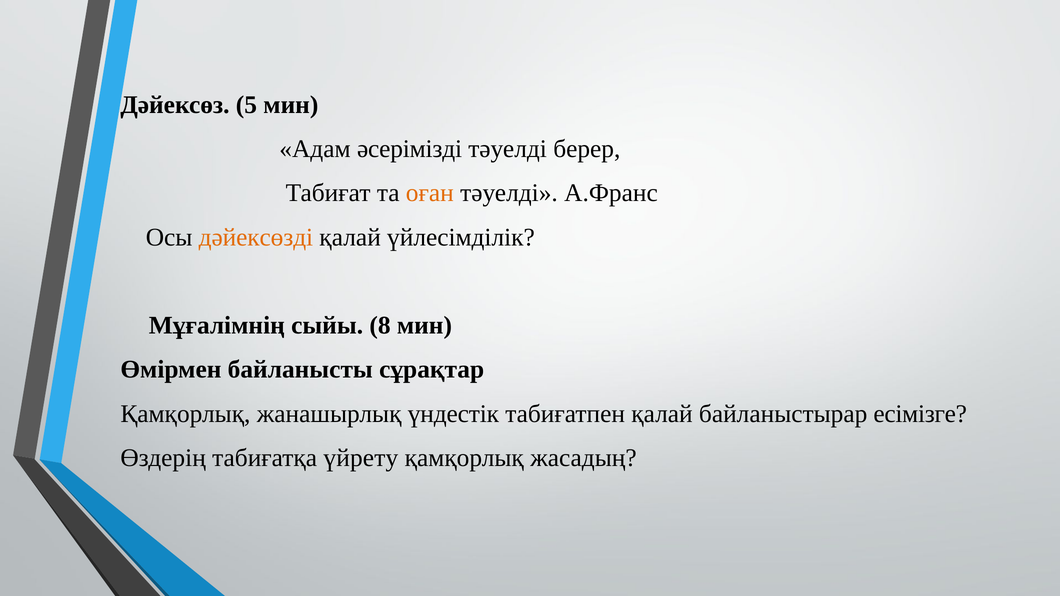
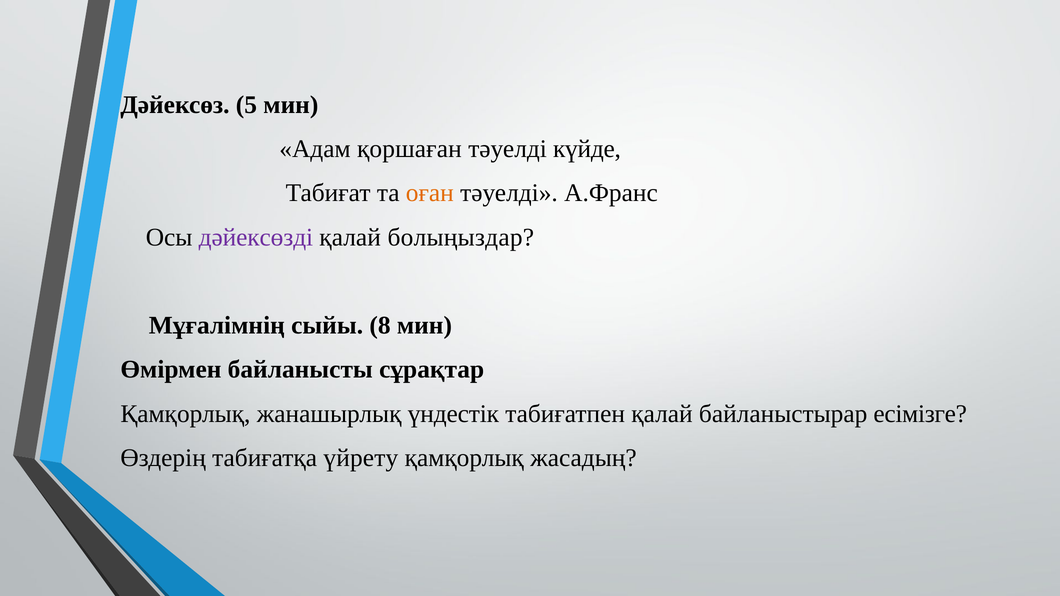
әсерімізді: әсерімізді -> қоршаған
берер: берер -> күйде
дәйексөзді colour: orange -> purple
үйлесімділік: үйлесімділік -> болыңыздар
